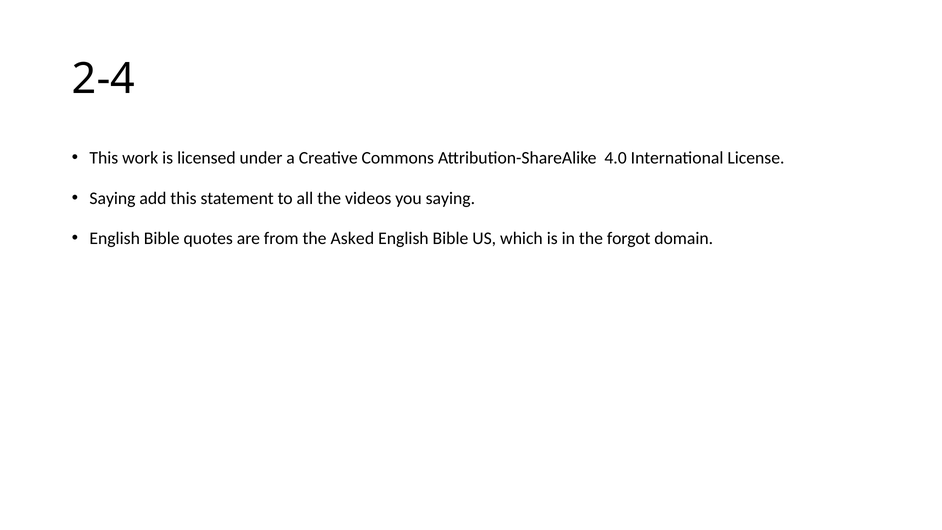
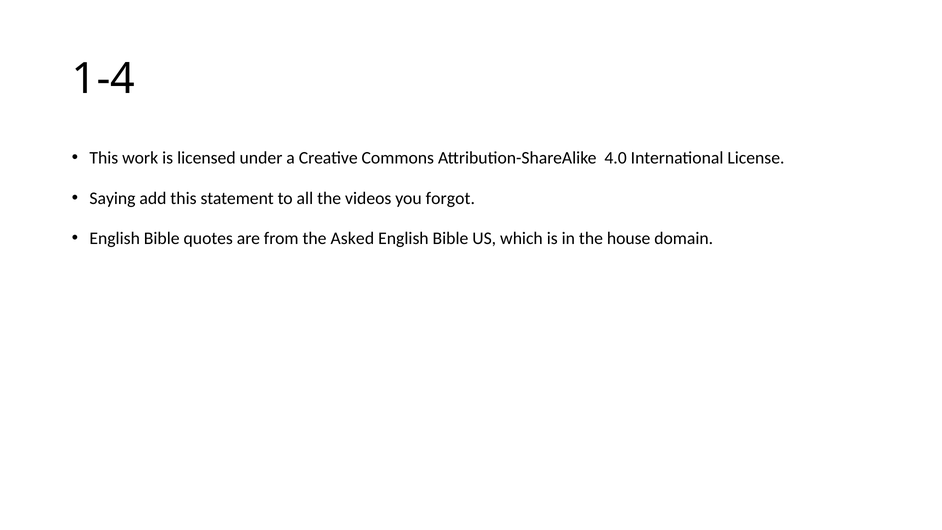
2-4: 2-4 -> 1-4
you saying: saying -> forgot
forgot: forgot -> house
